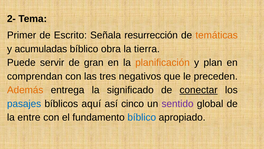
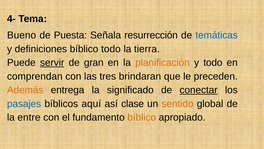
2-: 2- -> 4-
Primer: Primer -> Bueno
Escrito: Escrito -> Puesta
temáticas colour: orange -> blue
acumuladas: acumuladas -> definiciones
bíblico obra: obra -> todo
servir underline: none -> present
y plan: plan -> todo
negativos: negativos -> brindaran
cinco: cinco -> clase
sentido colour: purple -> orange
bíblico at (142, 117) colour: blue -> orange
